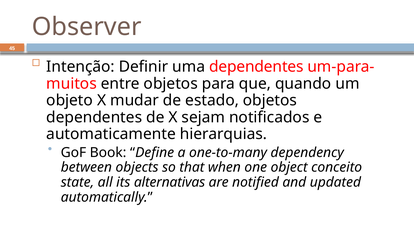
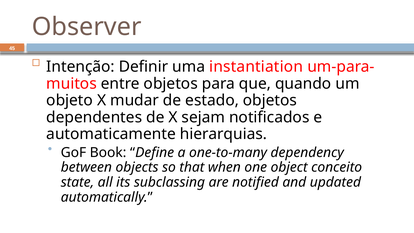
uma dependentes: dependentes -> instantiation
alternativas: alternativas -> subclassing
